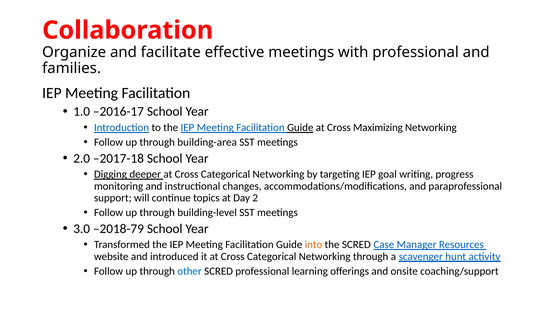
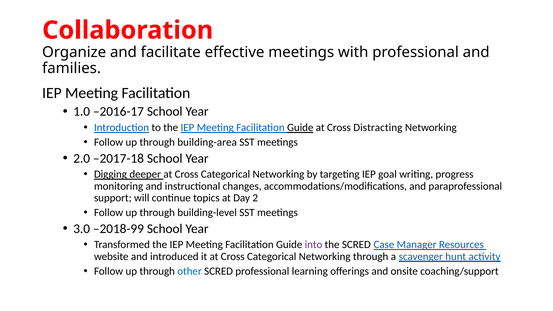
Maximizing: Maximizing -> Distracting
–2018-79: –2018-79 -> –2018-99
into colour: orange -> purple
